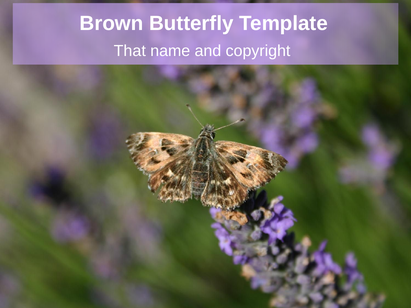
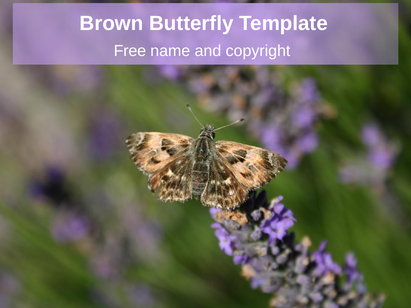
That: That -> Free
